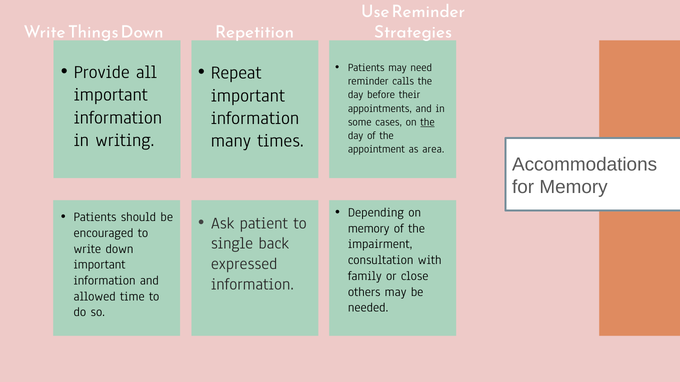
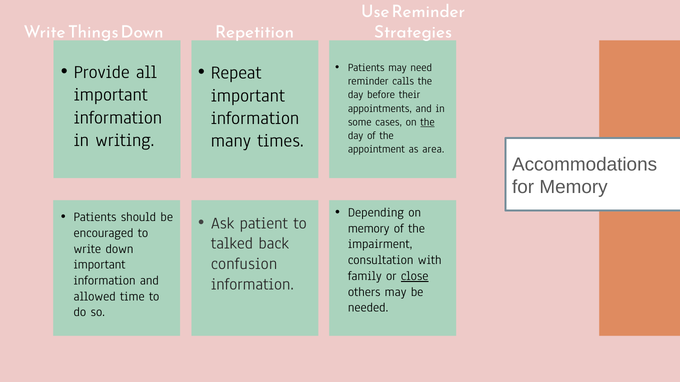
single: single -> talked
expressed: expressed -> confusion
close underline: none -> present
